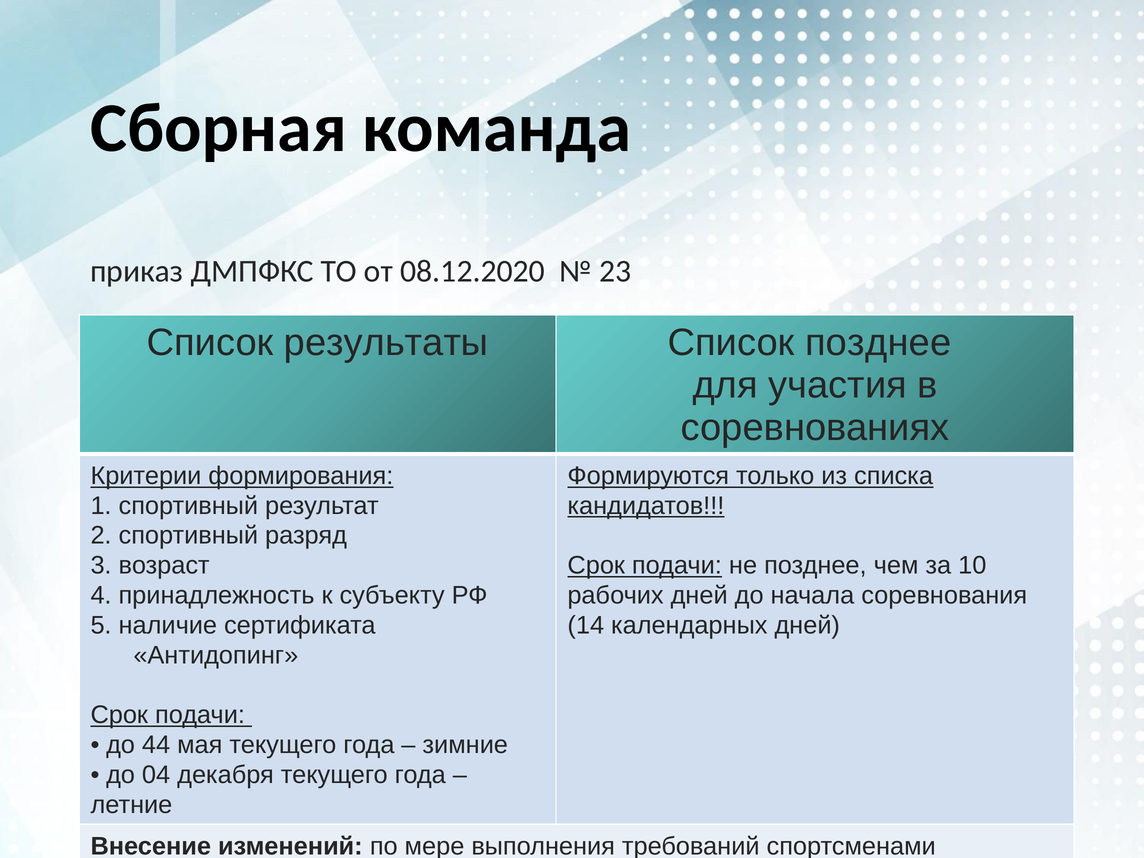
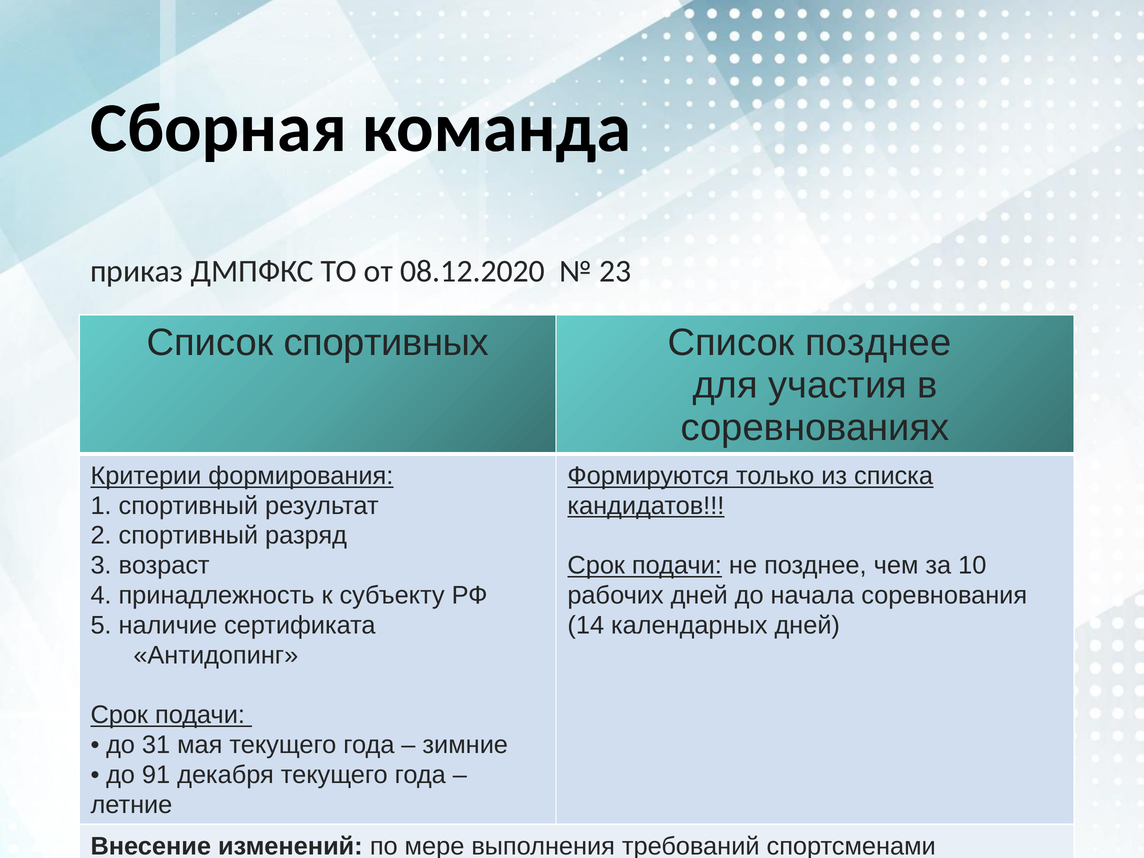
результаты: результаты -> спортивных
44: 44 -> 31
04: 04 -> 91
